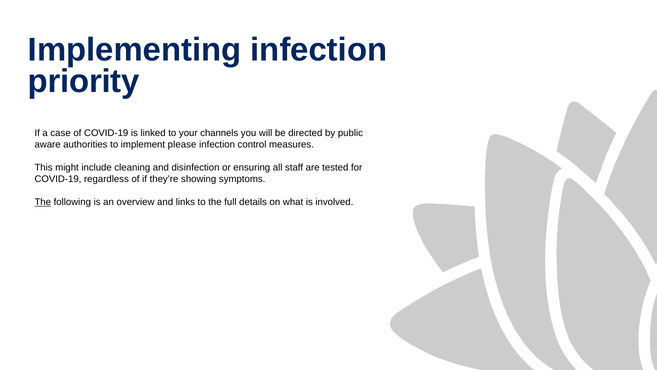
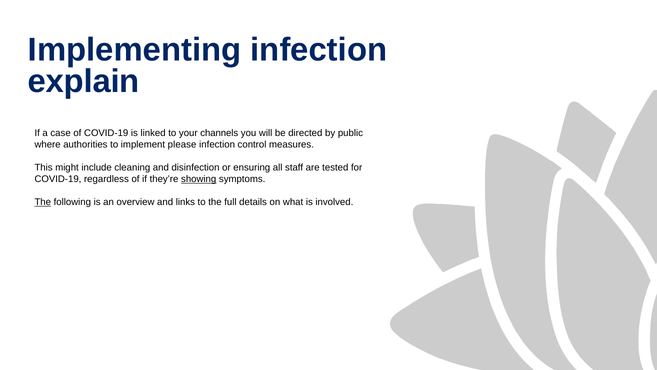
priority: priority -> explain
aware: aware -> where
showing underline: none -> present
